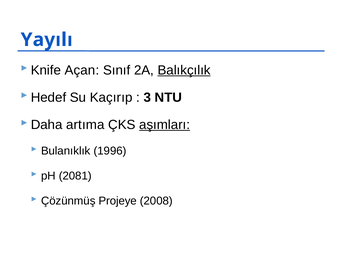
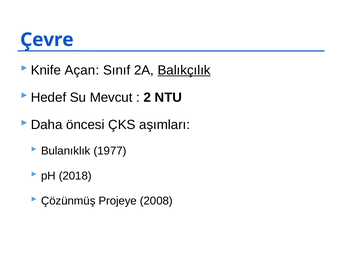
Yayılı: Yayılı -> Çevre
Kaçırıp: Kaçırıp -> Mevcut
3: 3 -> 2
artıma: artıma -> öncesi
aşımları underline: present -> none
1996: 1996 -> 1977
2081: 2081 -> 2018
